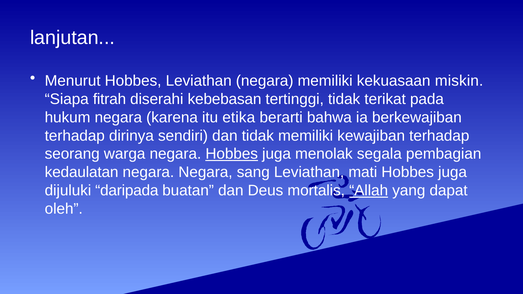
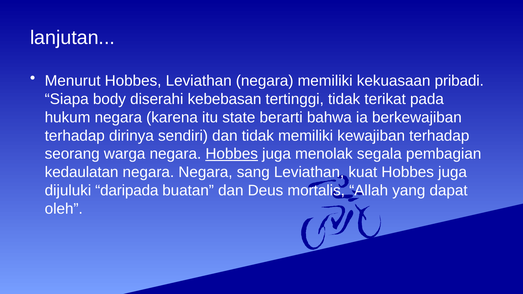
miskin: miskin -> pribadi
fitrah: fitrah -> body
etika: etika -> state
mati: mati -> kuat
Allah underline: present -> none
